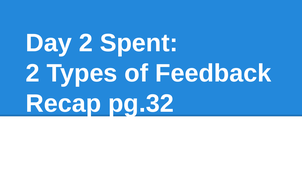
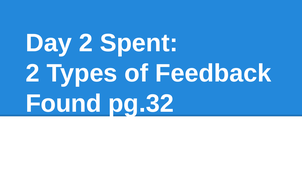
Recap: Recap -> Found
